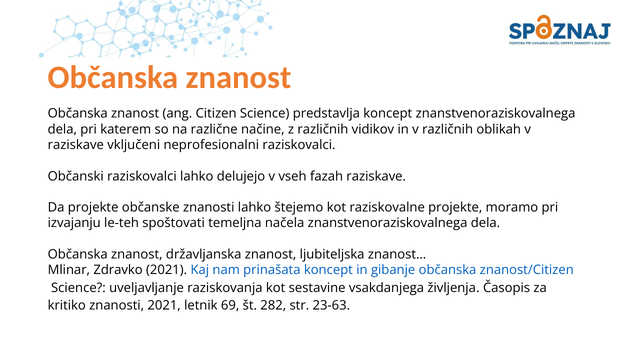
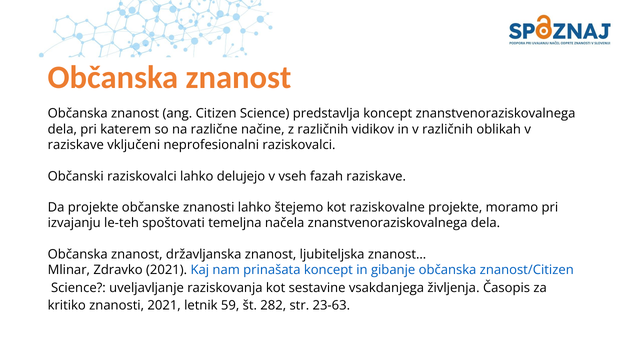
69: 69 -> 59
